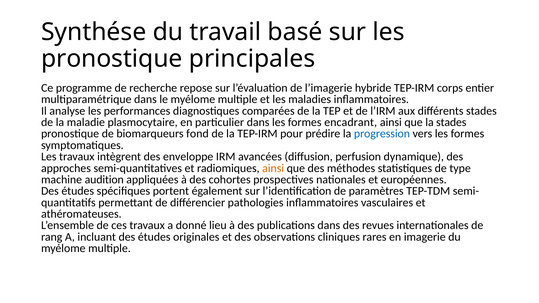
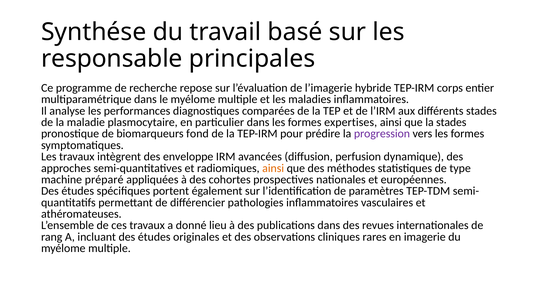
pronostique at (112, 59): pronostique -> responsable
encadrant: encadrant -> expertises
progression colour: blue -> purple
audition: audition -> préparé
